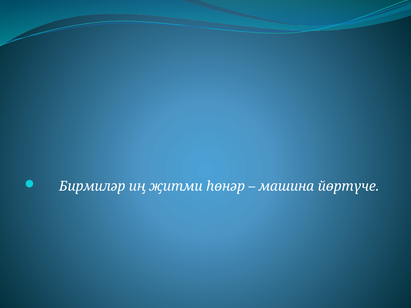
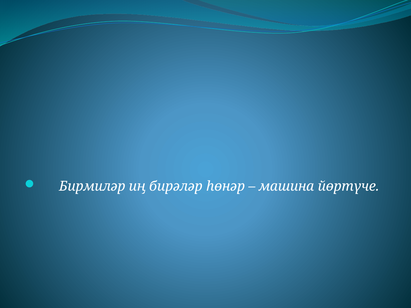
җитми: җитми -> бирәләр
